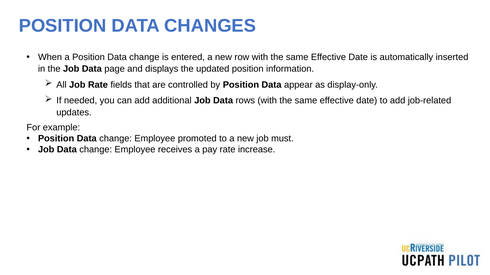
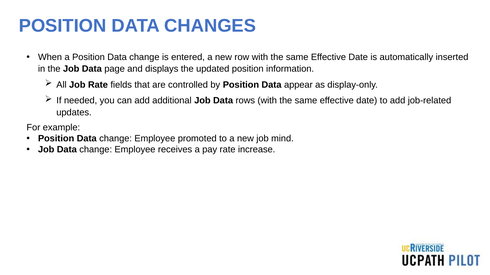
must: must -> mind
